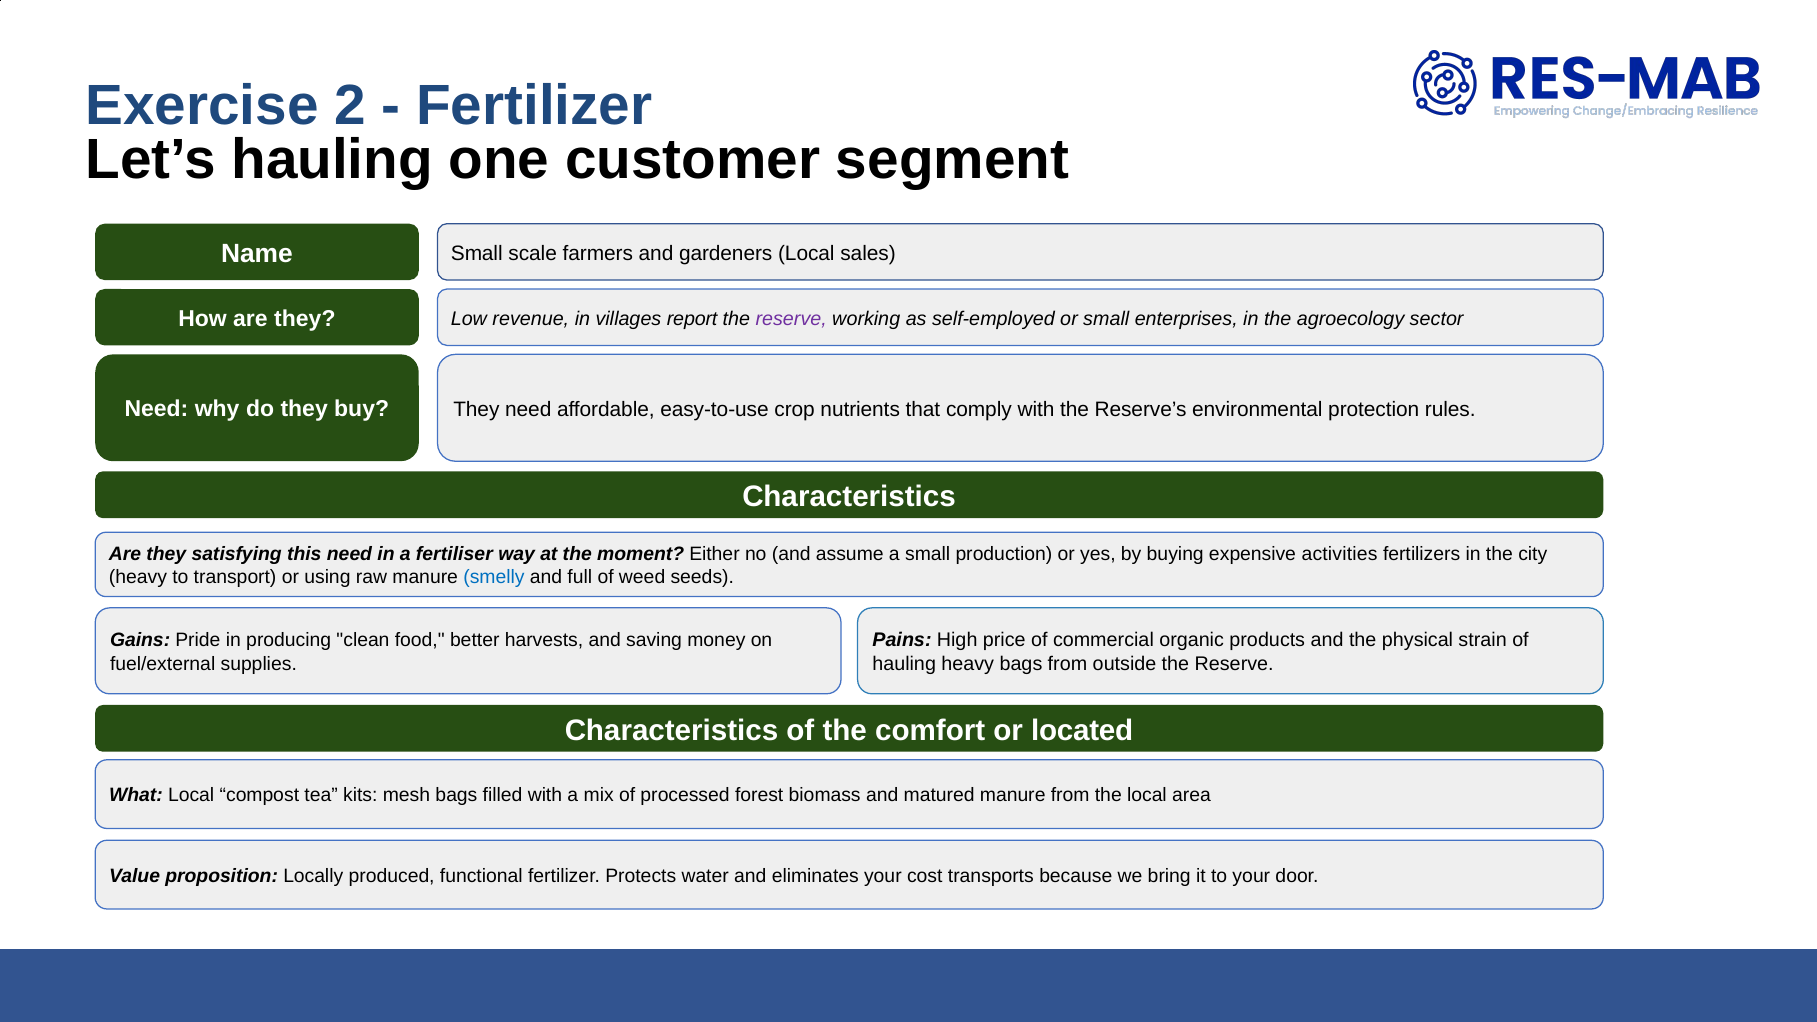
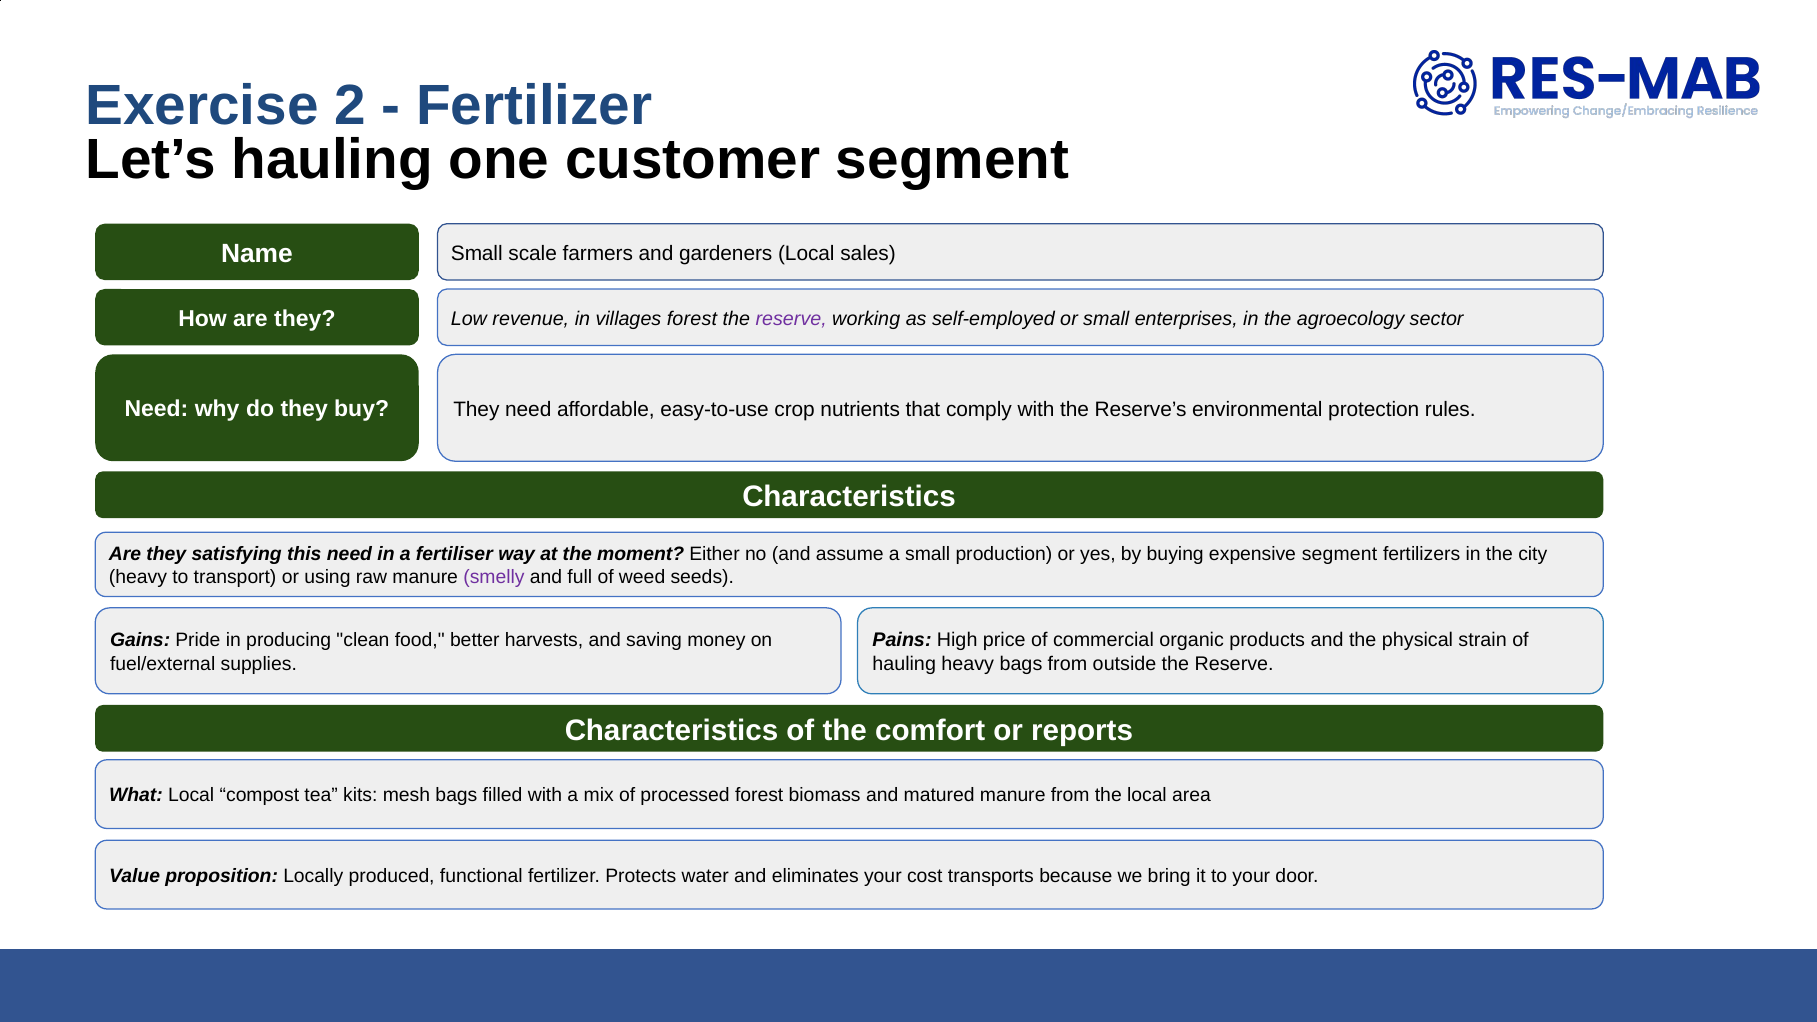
villages report: report -> forest
expensive activities: activities -> segment
smelly colour: blue -> purple
located: located -> reports
